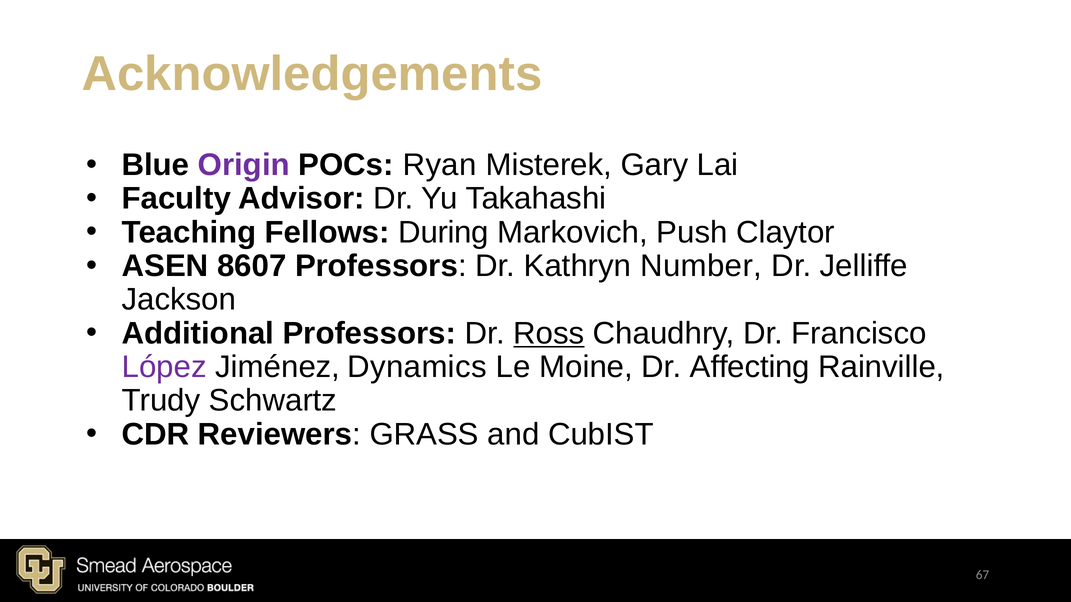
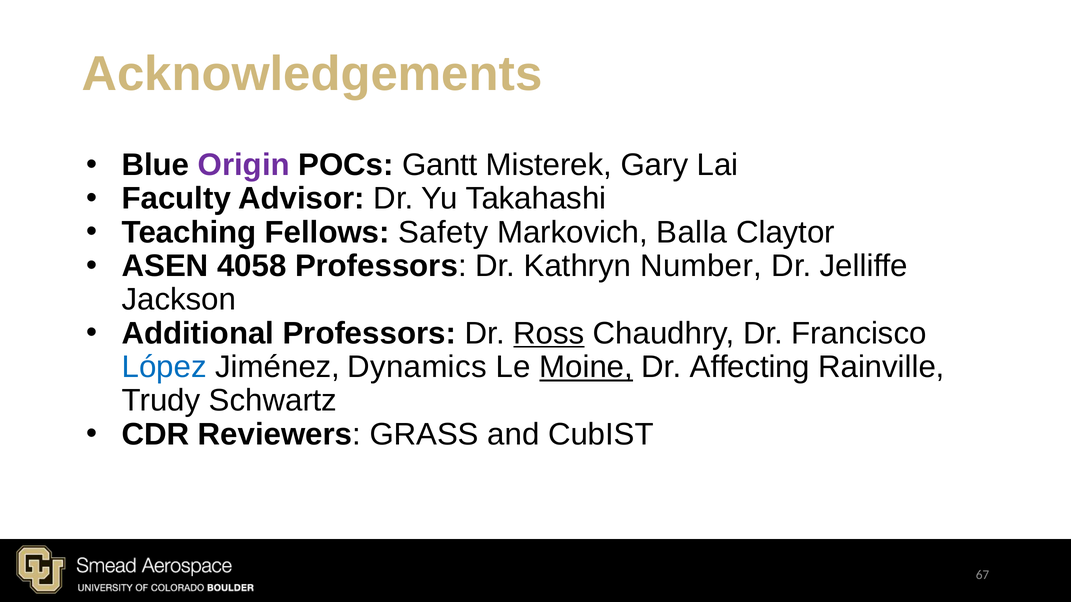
Ryan: Ryan -> Gantt
During: During -> Safety
Push: Push -> Balla
8607: 8607 -> 4058
López colour: purple -> blue
Moine underline: none -> present
